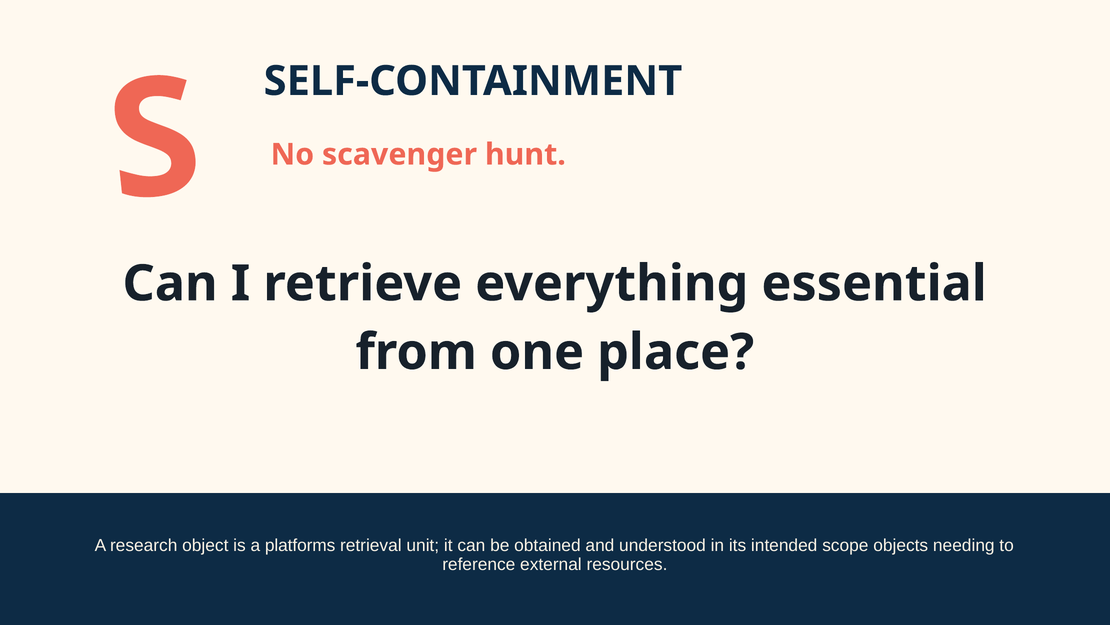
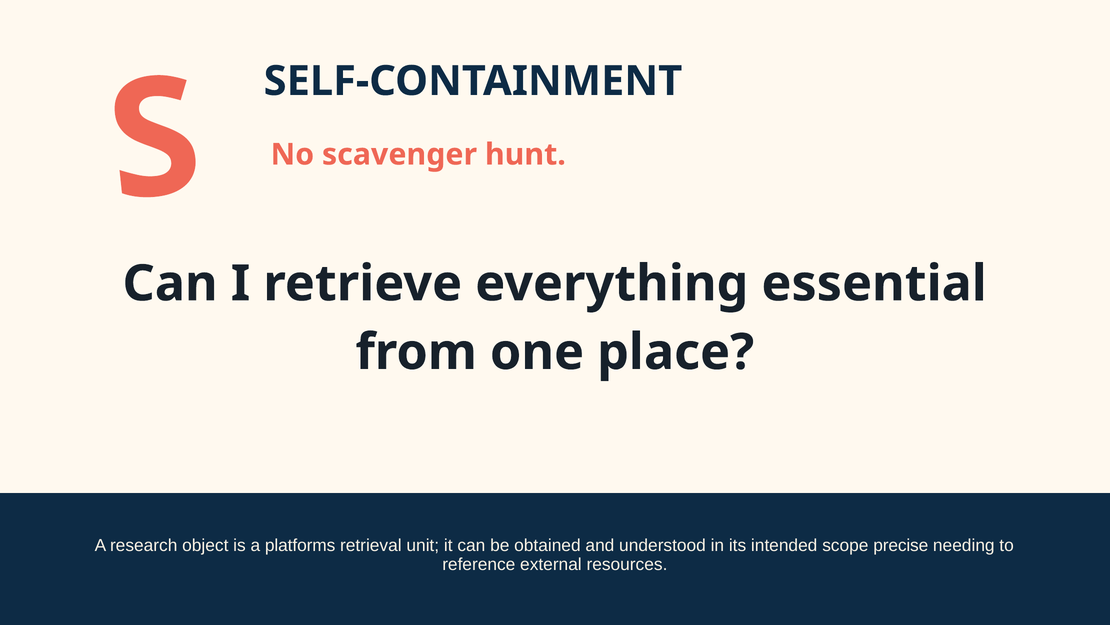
objects: objects -> precise
